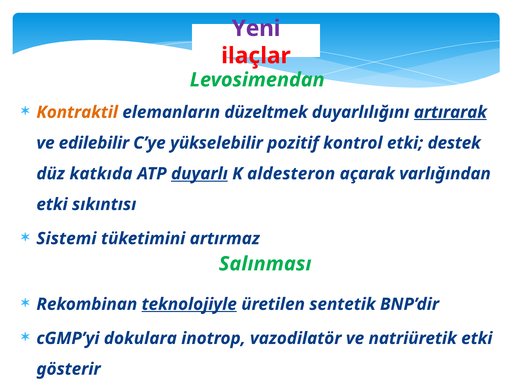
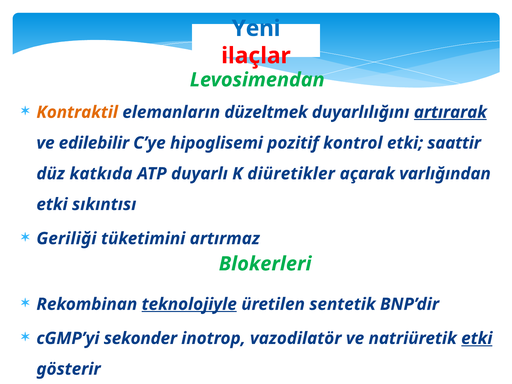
Yeni colour: purple -> blue
yükselebilir: yükselebilir -> hipoglisemi
destek: destek -> saattir
duyarlı underline: present -> none
aldesteron: aldesteron -> diüretikler
Sistemi: Sistemi -> Geriliği
Salınması: Salınması -> Blokerleri
dokulara: dokulara -> sekonder
etki at (477, 338) underline: none -> present
